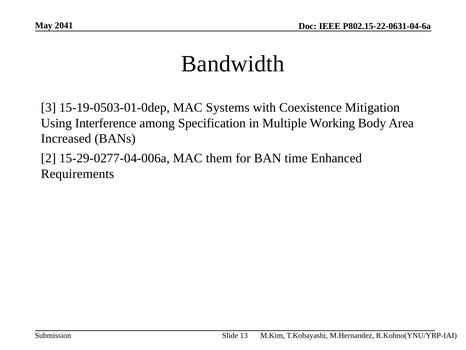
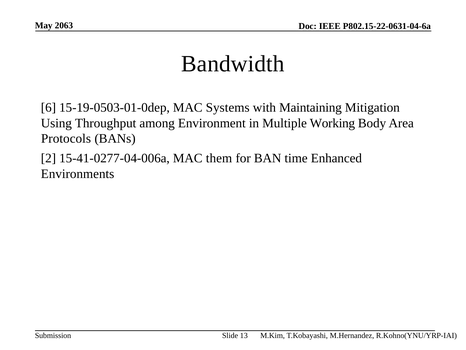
2041: 2041 -> 2063
3: 3 -> 6
Coexistence: Coexistence -> Maintaining
Interference: Interference -> Throughput
Specification: Specification -> Environment
Increased: Increased -> Protocols
15-29-0277-04-006a: 15-29-0277-04-006a -> 15-41-0277-04-006a
Requirements: Requirements -> Environments
